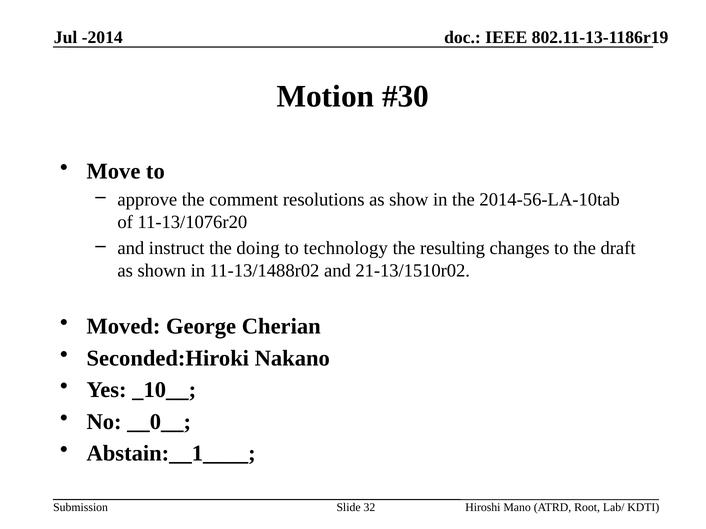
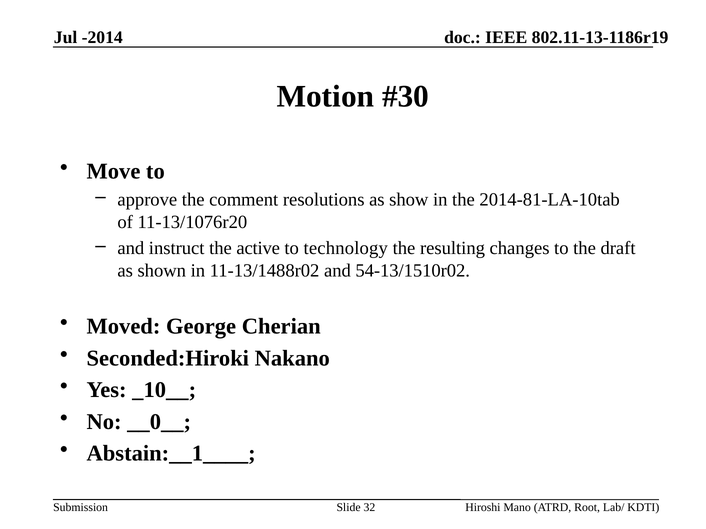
2014-56-LA-10tab: 2014-56-LA-10tab -> 2014-81-LA-10tab
doing: doing -> active
21-13/1510r02: 21-13/1510r02 -> 54-13/1510r02
